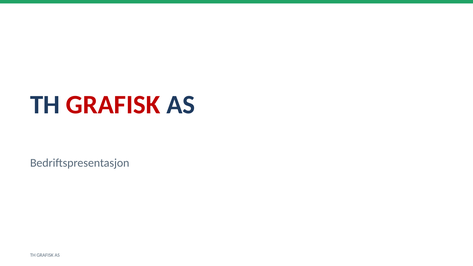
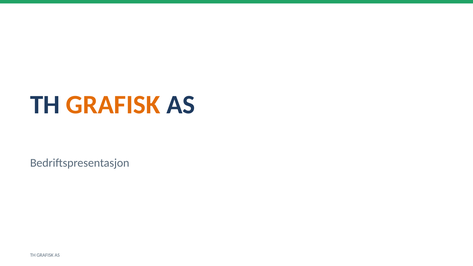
GRAFISK at (113, 105) colour: red -> orange
